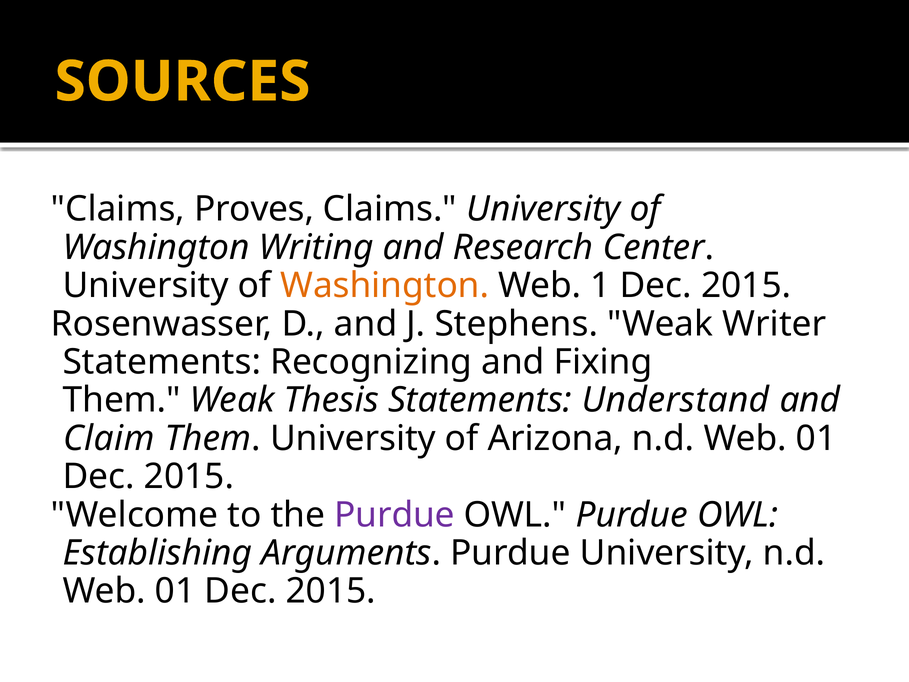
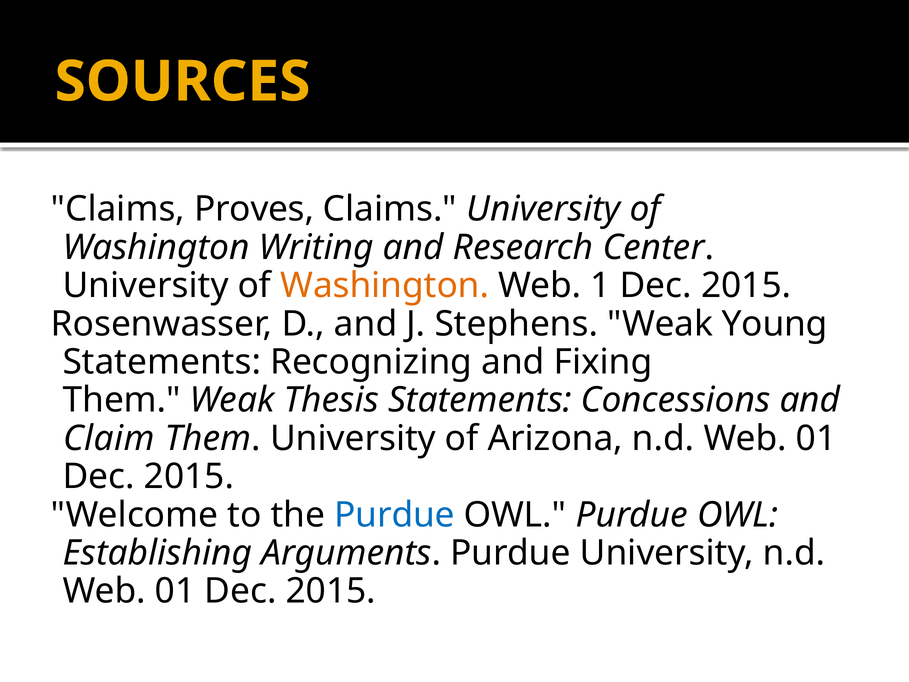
Writer: Writer -> Young
Understand: Understand -> Concessions
Purdue at (394, 515) colour: purple -> blue
